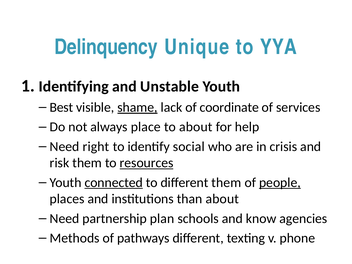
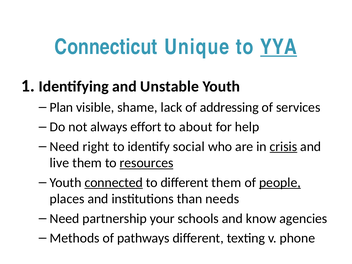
Delinquency: Delinquency -> Connecticut
YYA underline: none -> present
Best: Best -> Plan
shame underline: present -> none
coordinate: coordinate -> addressing
place: place -> effort
crisis underline: none -> present
risk: risk -> live
than about: about -> needs
plan: plan -> your
